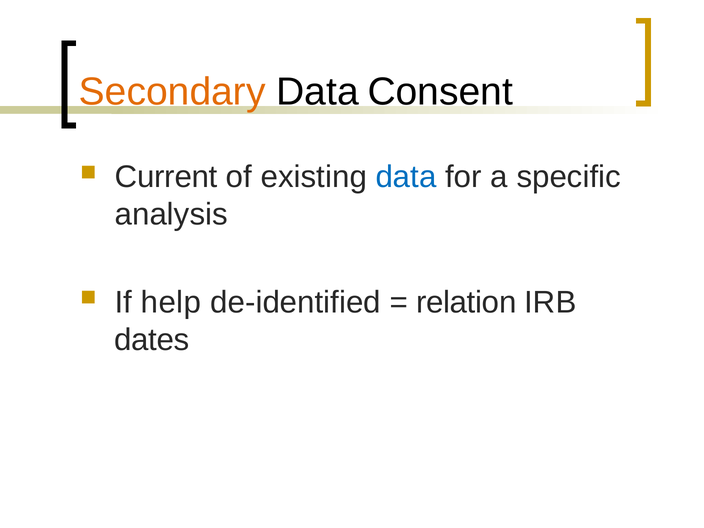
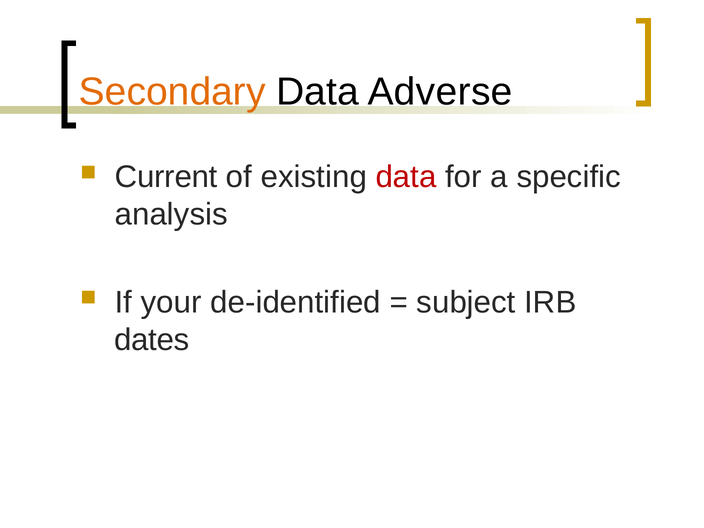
Consent: Consent -> Adverse
data at (406, 177) colour: blue -> red
help: help -> your
relation: relation -> subject
